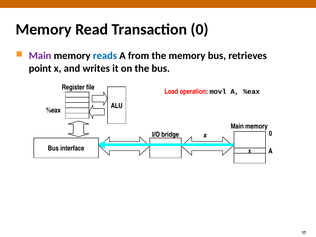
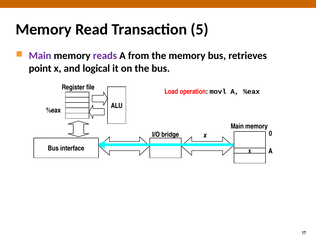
Transaction 0: 0 -> 5
reads colour: blue -> purple
writes: writes -> logical
